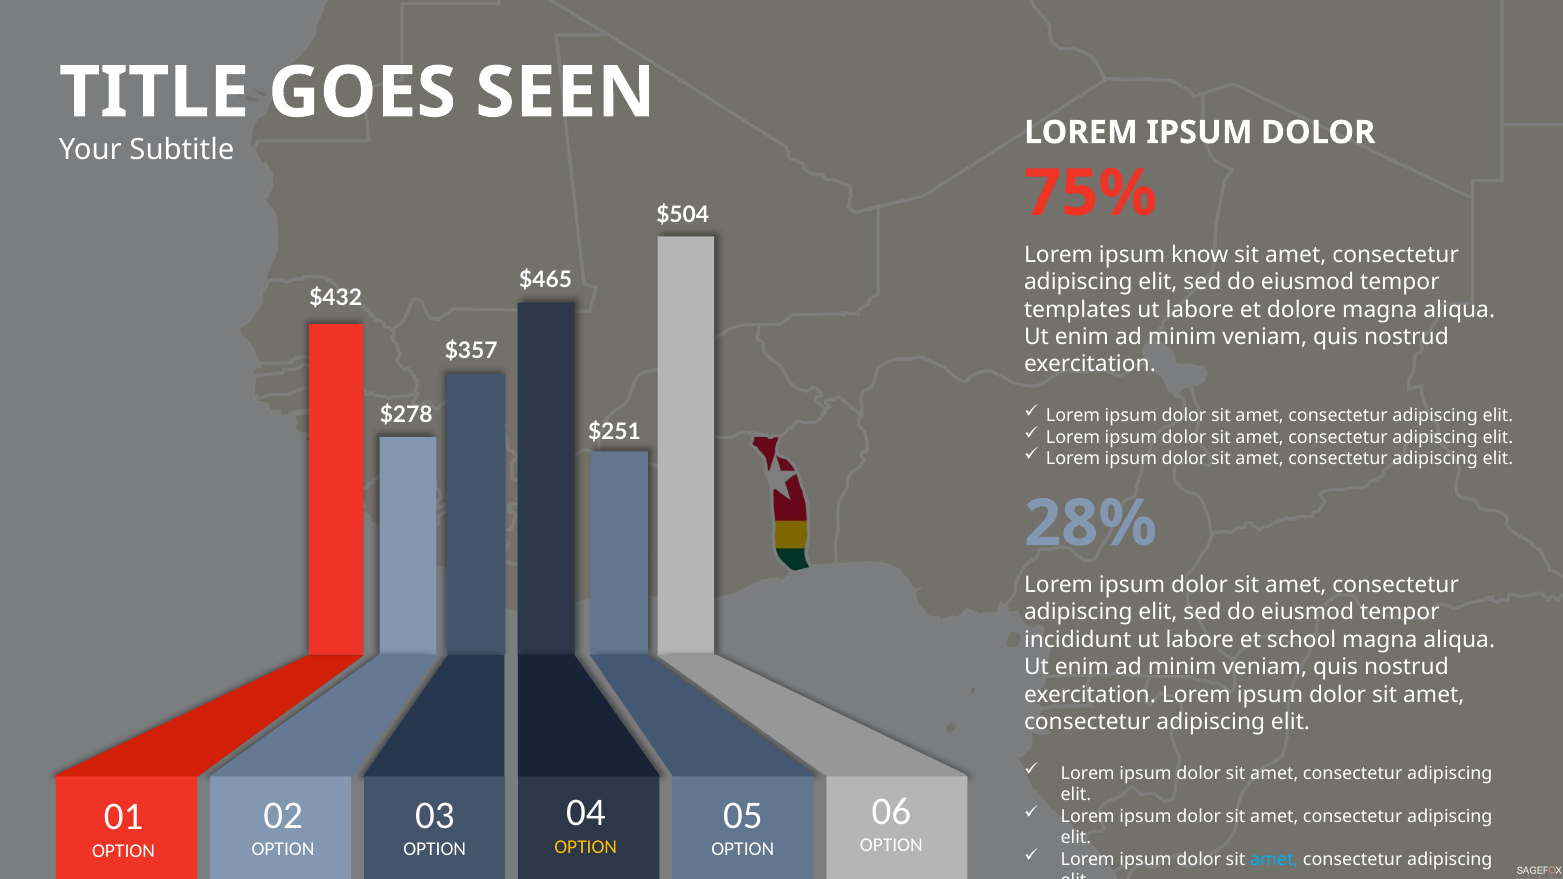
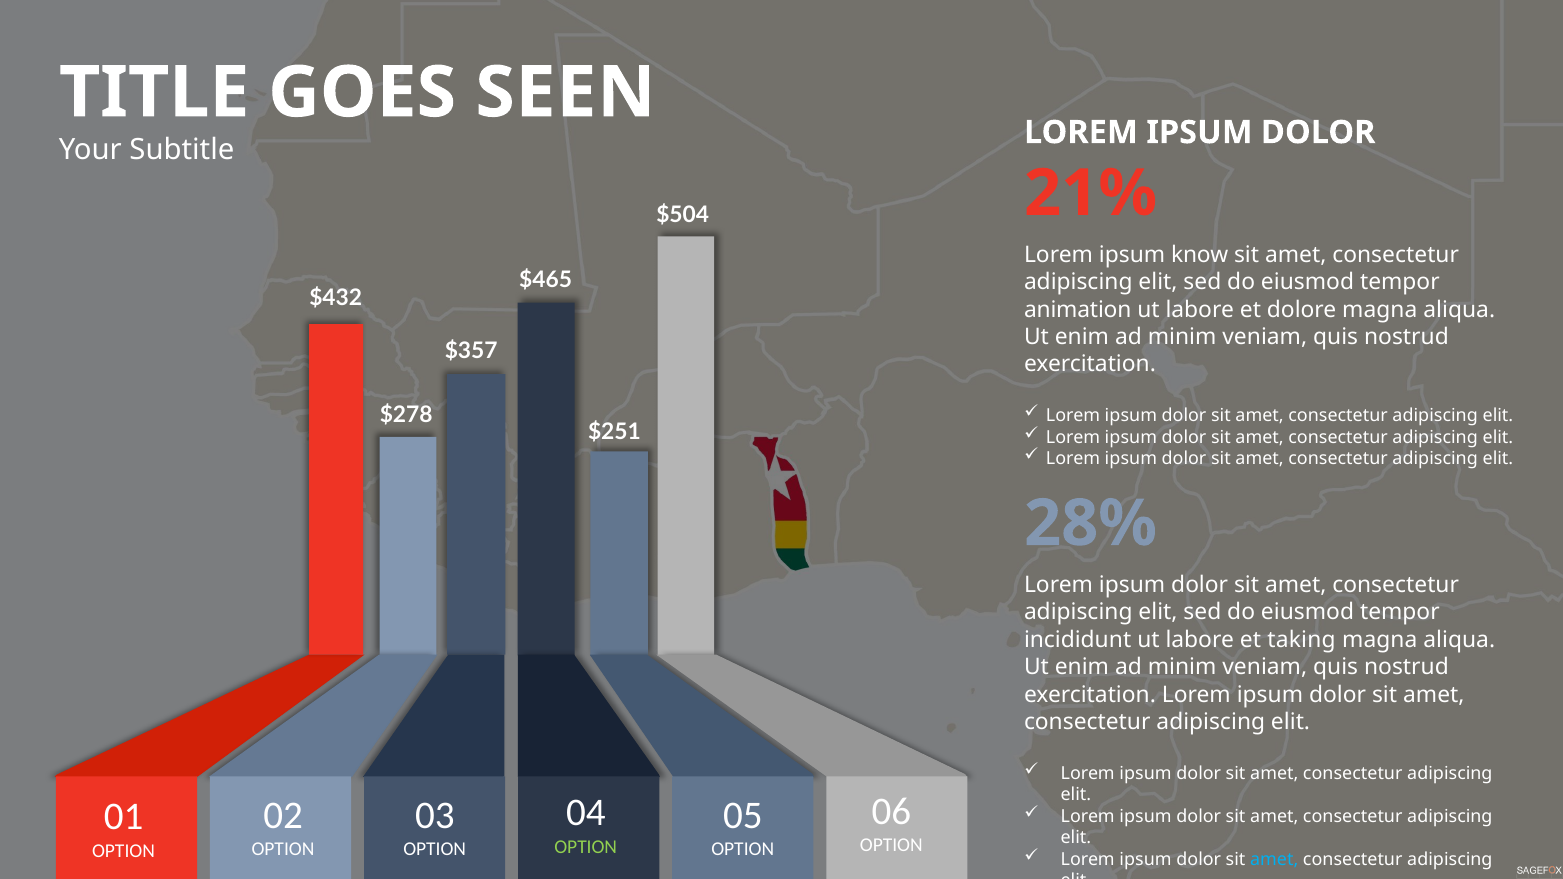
75%: 75% -> 21%
templates: templates -> animation
school: school -> taking
OPTION at (586, 847) colour: yellow -> light green
